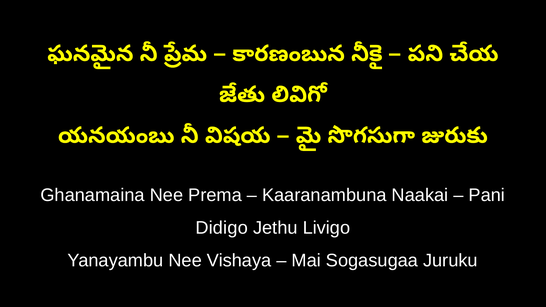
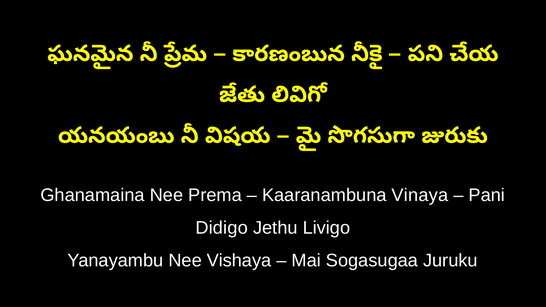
Naakai: Naakai -> Vinaya
